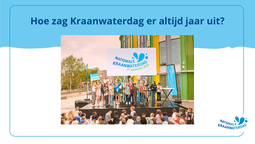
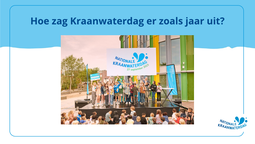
altijd: altijd -> zoals
